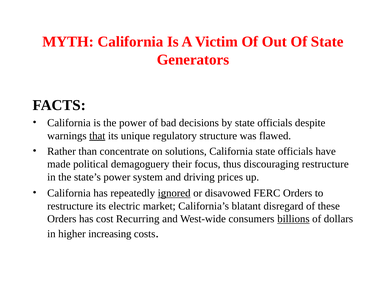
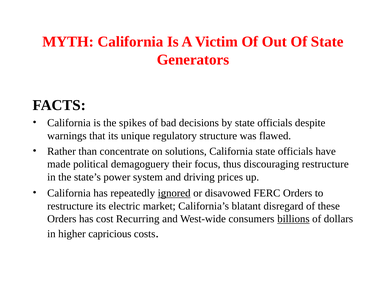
the power: power -> spikes
that underline: present -> none
increasing: increasing -> capricious
